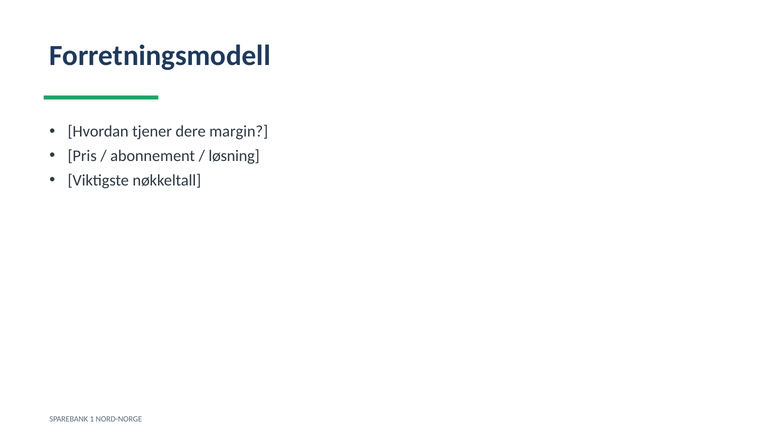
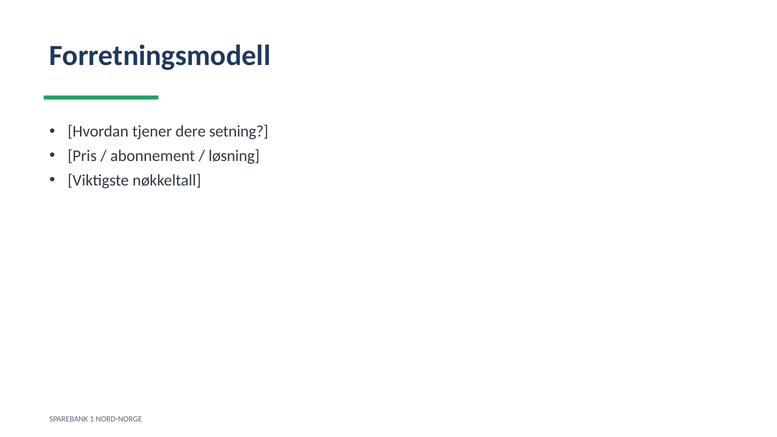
margin: margin -> setning
